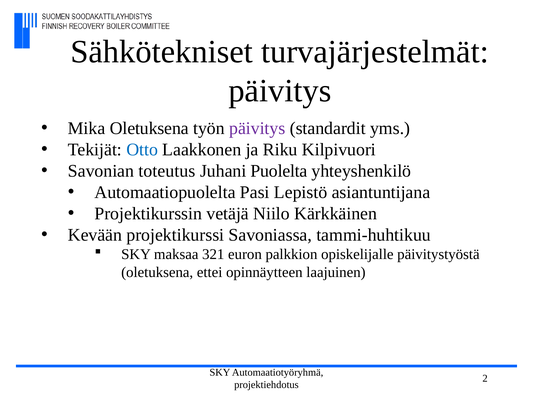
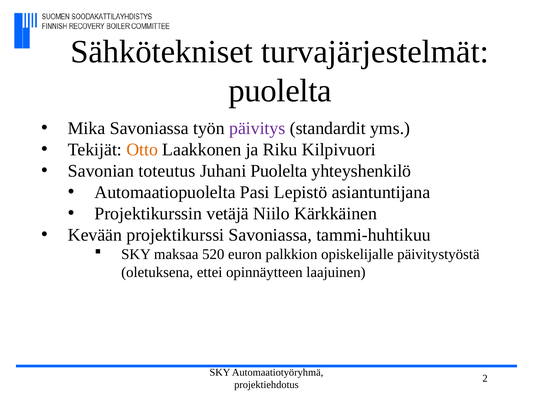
päivitys at (280, 91): päivitys -> puolelta
Mika Oletuksena: Oletuksena -> Savoniassa
Otto colour: blue -> orange
321: 321 -> 520
